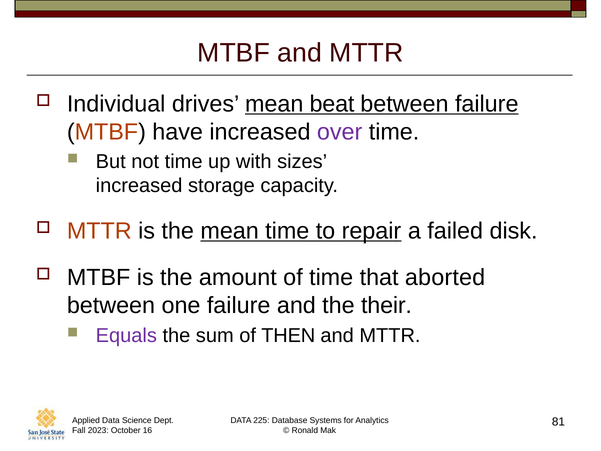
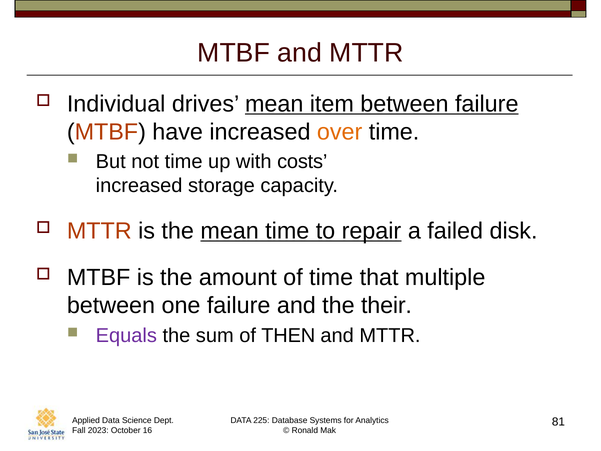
beat: beat -> item
over colour: purple -> orange
sizes: sizes -> costs
aborted: aborted -> multiple
